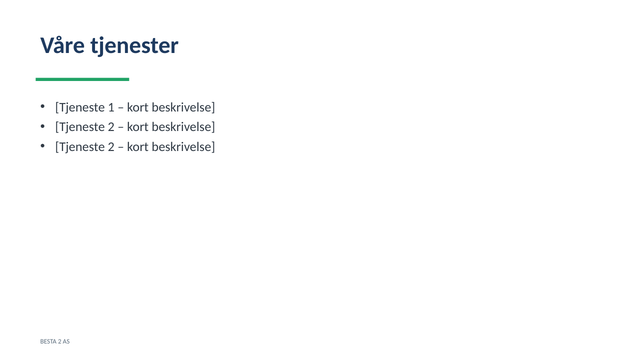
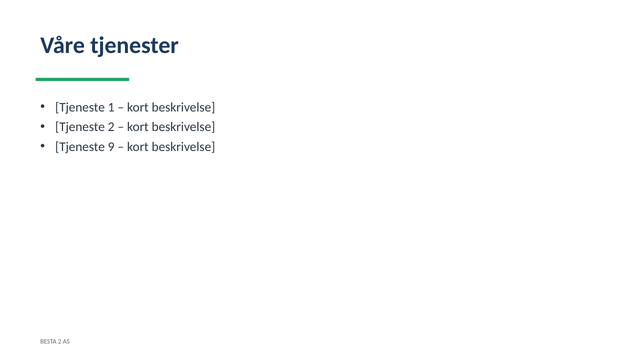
2 at (111, 147): 2 -> 9
